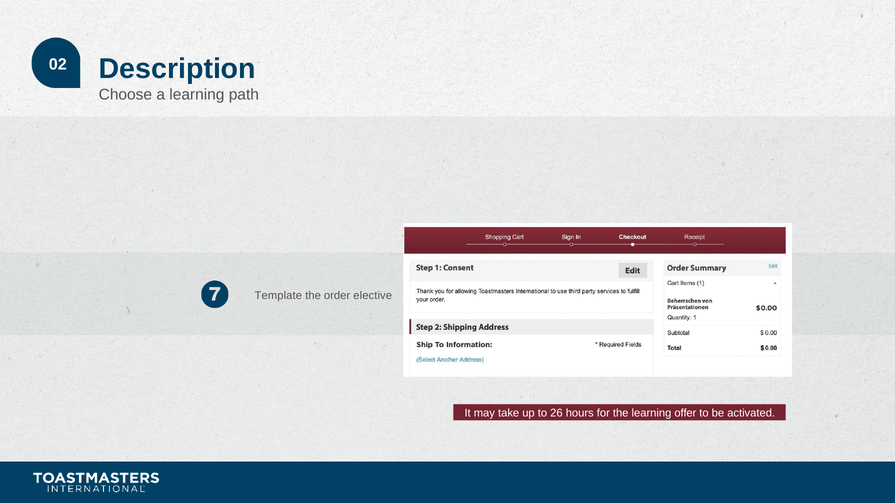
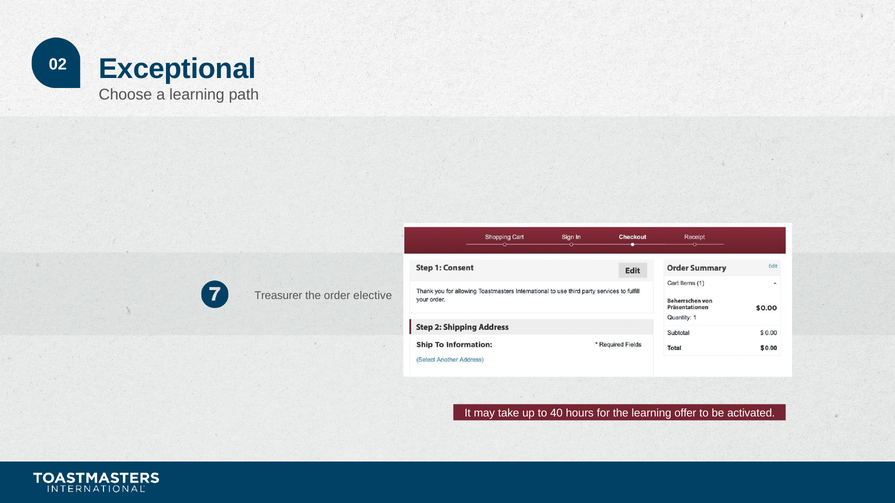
Description: Description -> Exceptional
Template: Template -> Treasurer
26: 26 -> 40
